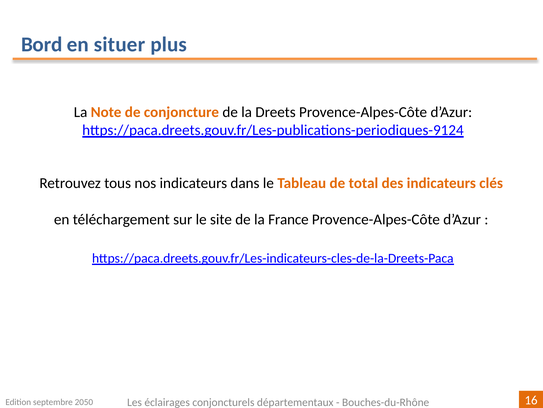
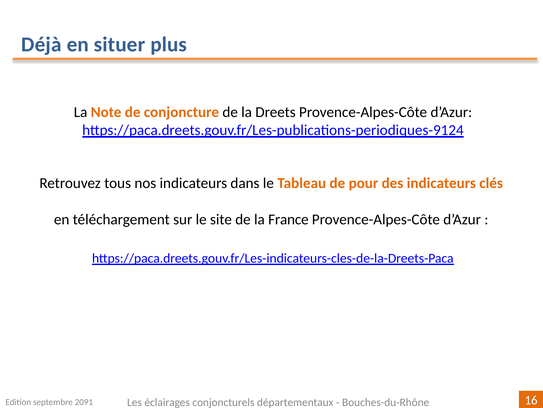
Bord: Bord -> Déjà
total: total -> pour
2050: 2050 -> 2091
